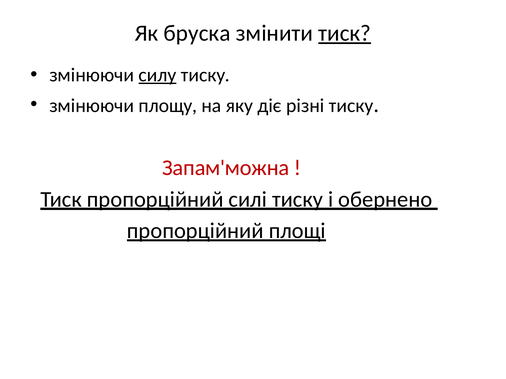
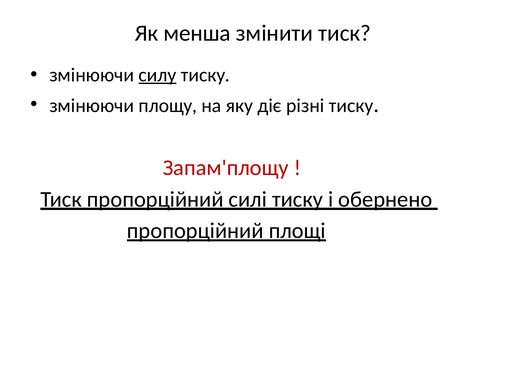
бруска: бруска -> менша
тиск at (345, 33) underline: present -> none
Запам'можна: Запам'можна -> Запам'площу
